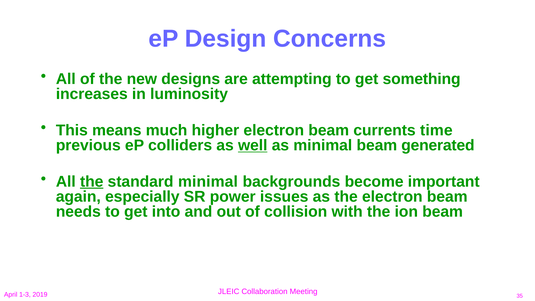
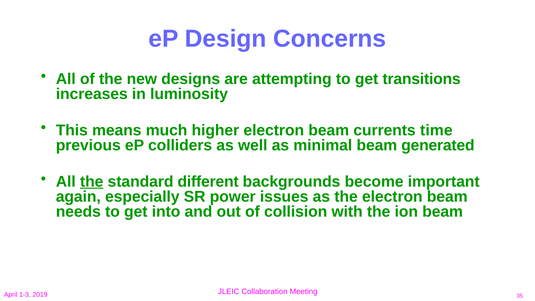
something: something -> transitions
well underline: present -> none
standard minimal: minimal -> different
